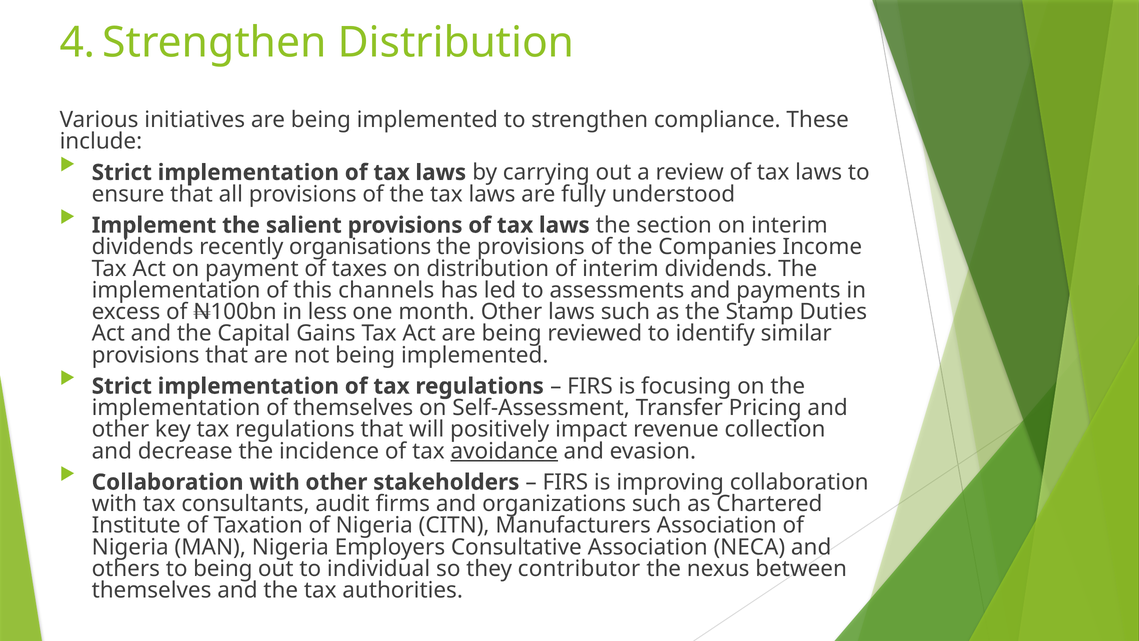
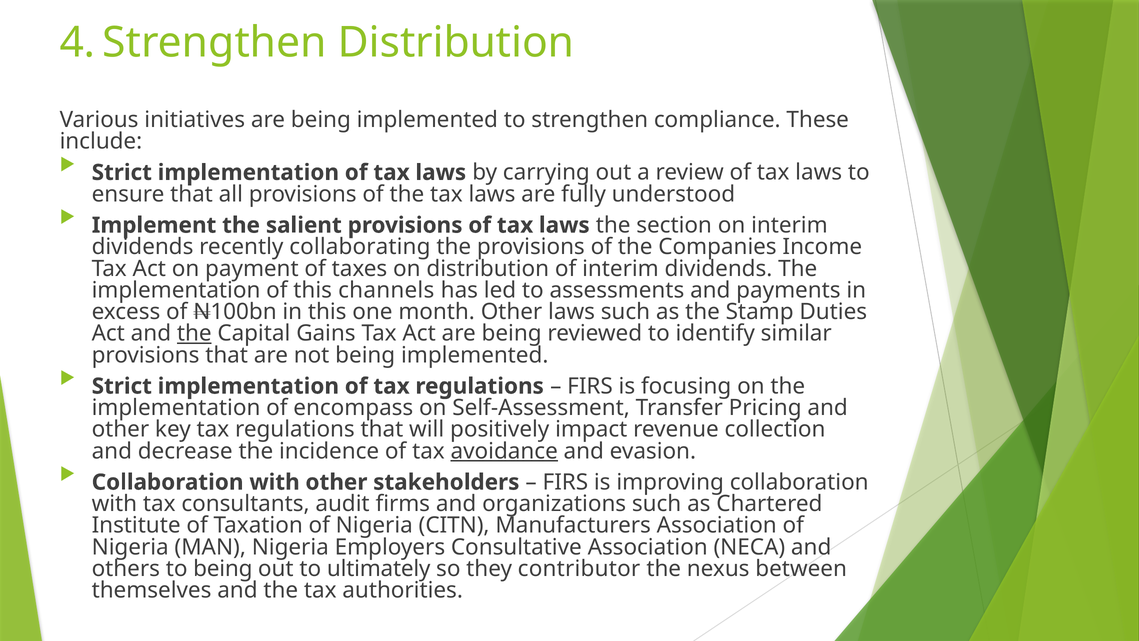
organisations: organisations -> collaborating
in less: less -> this
the at (194, 333) underline: none -> present
of themselves: themselves -> encompass
individual: individual -> ultimately
